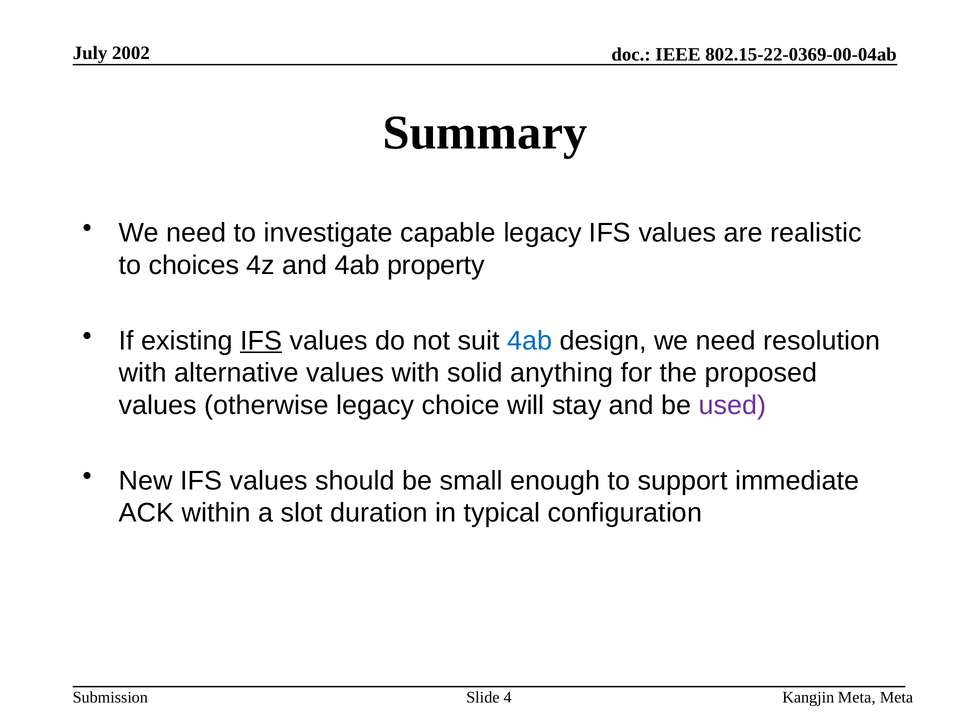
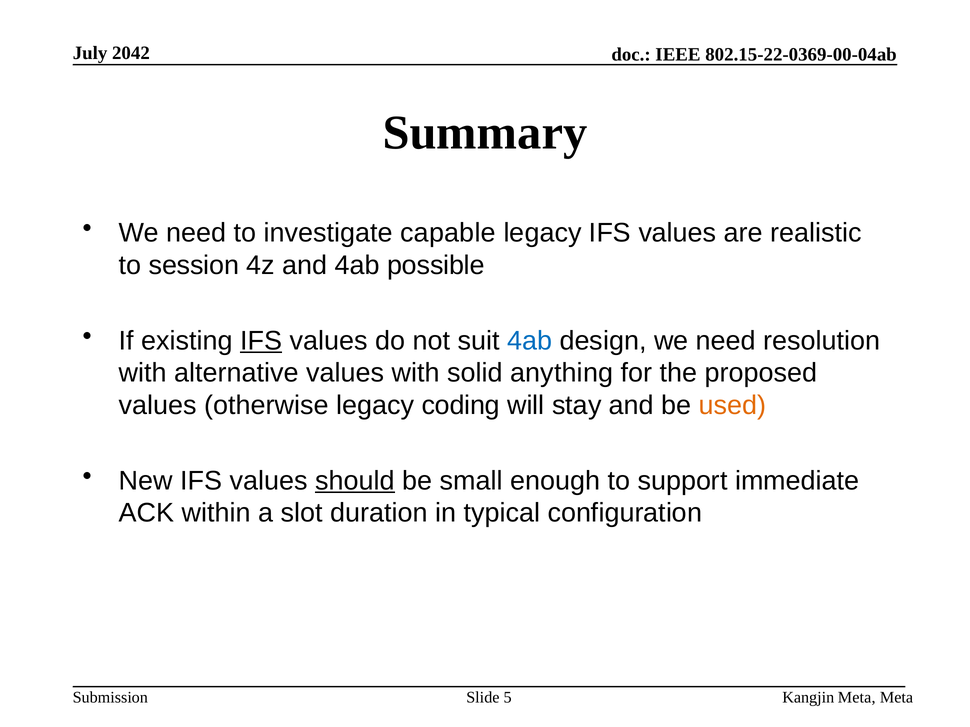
2002: 2002 -> 2042
choices: choices -> session
property: property -> possible
choice: choice -> coding
used colour: purple -> orange
should underline: none -> present
4: 4 -> 5
